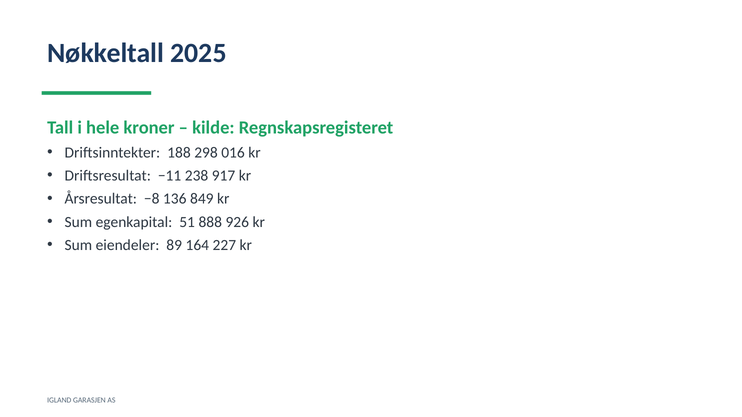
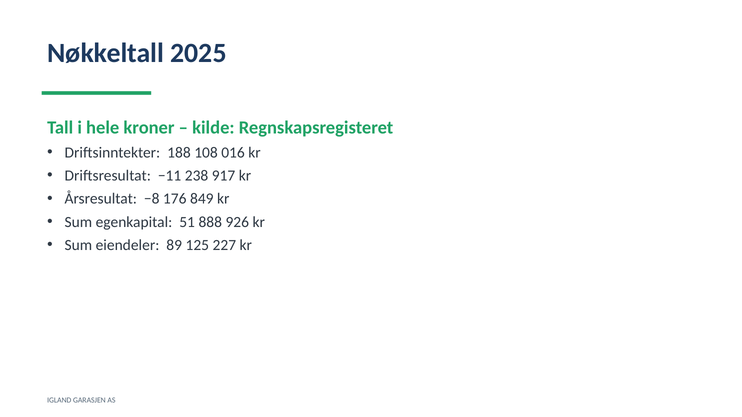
298: 298 -> 108
136: 136 -> 176
164: 164 -> 125
